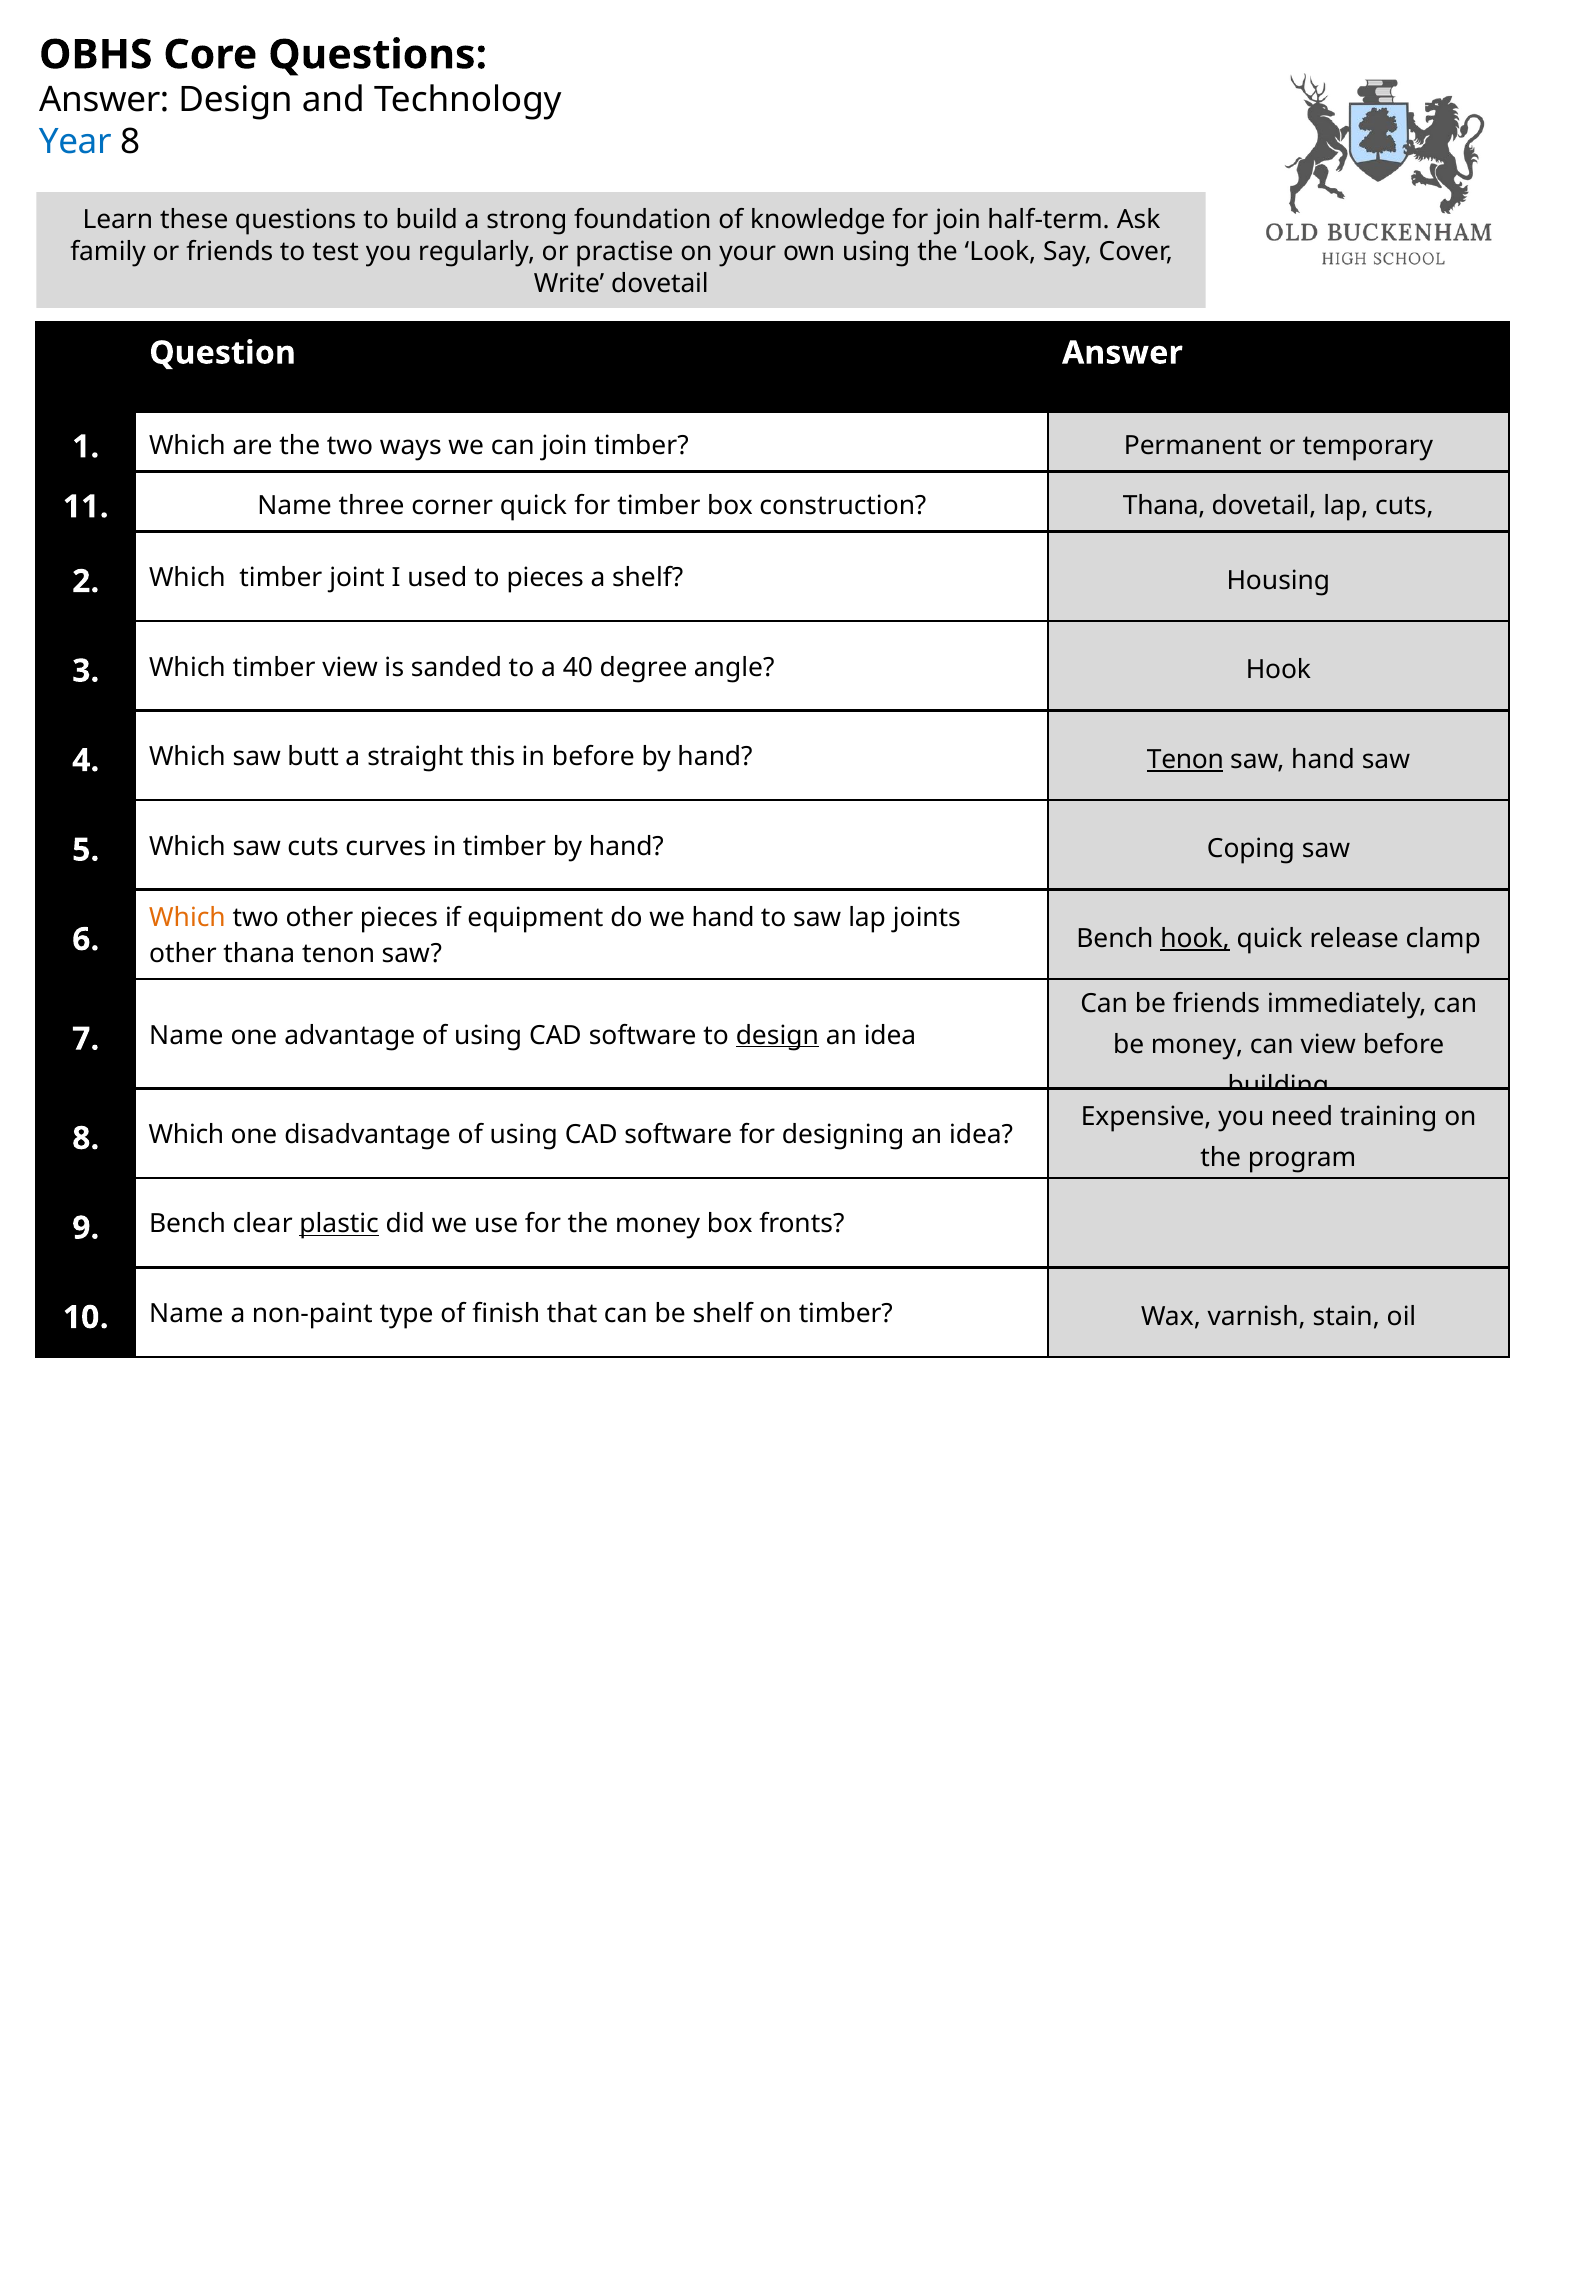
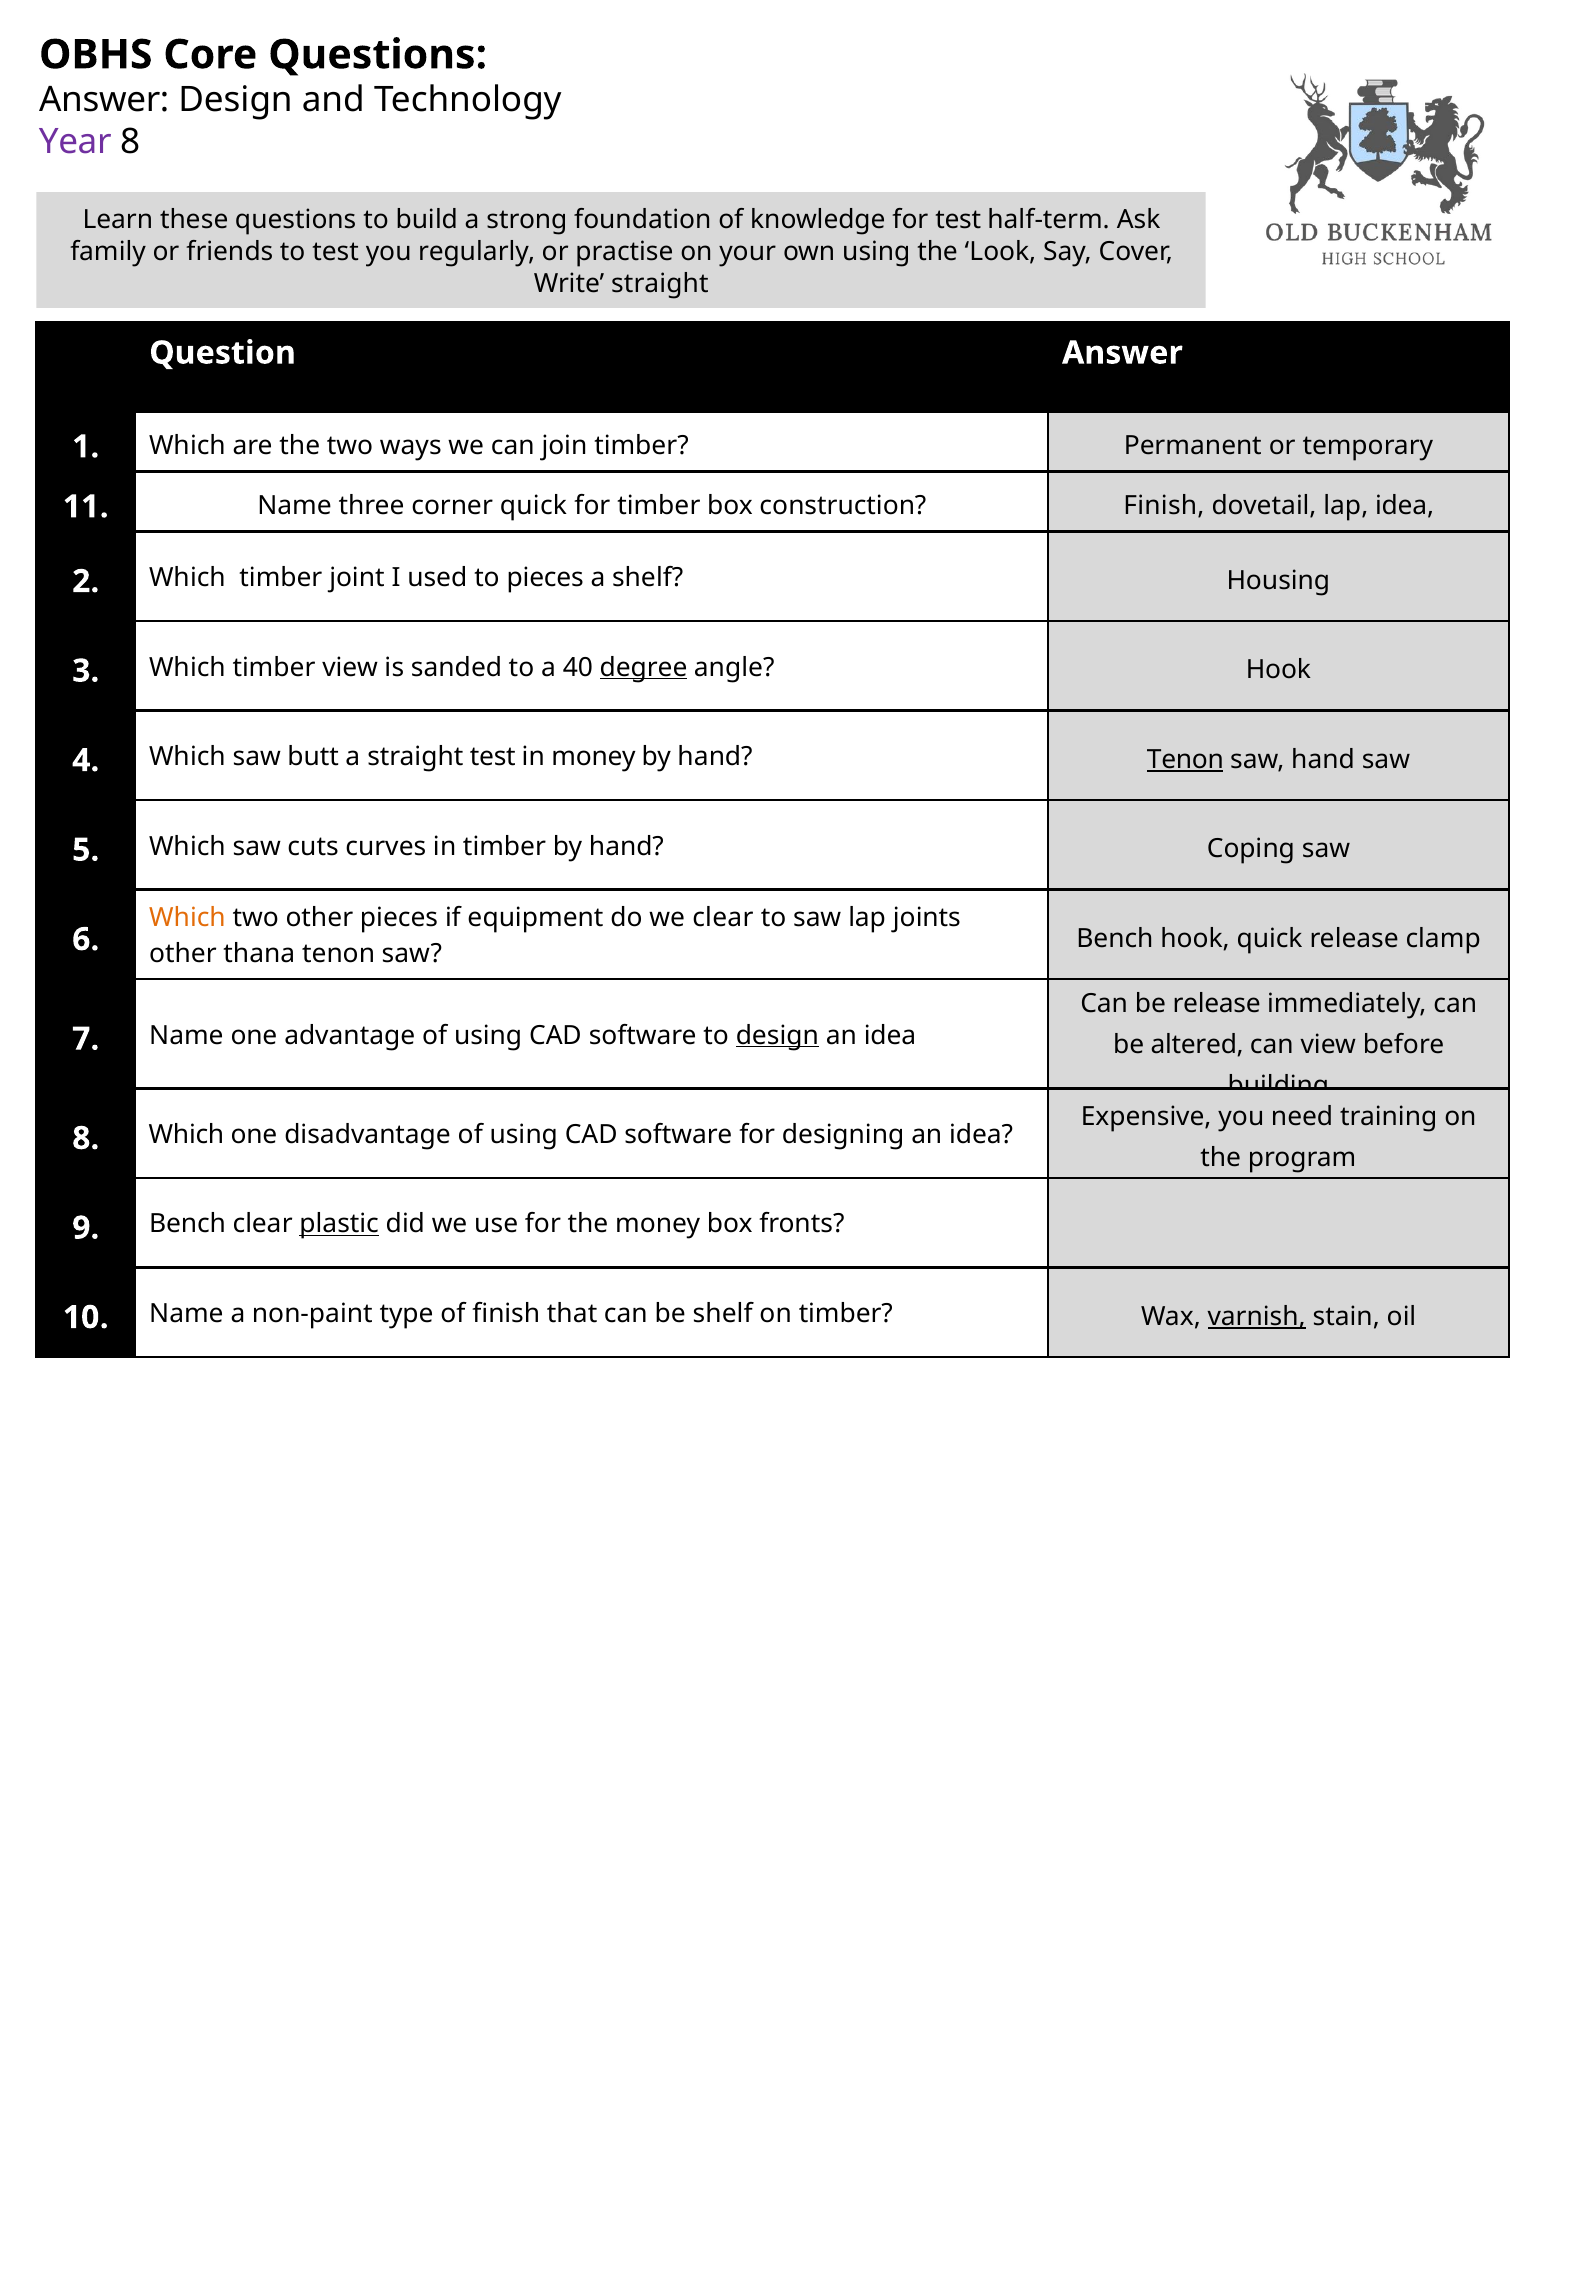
Year colour: blue -> purple
for join: join -> test
Write dovetail: dovetail -> straight
construction Thana: Thana -> Finish
lap cuts: cuts -> idea
degree underline: none -> present
straight this: this -> test
in before: before -> money
we hand: hand -> clear
hook at (1195, 939) underline: present -> none
be friends: friends -> release
be money: money -> altered
varnish underline: none -> present
